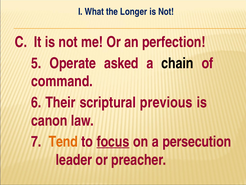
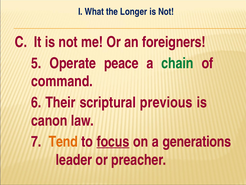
perfection: perfection -> foreigners
asked: asked -> peace
chain colour: black -> green
persecution: persecution -> generations
